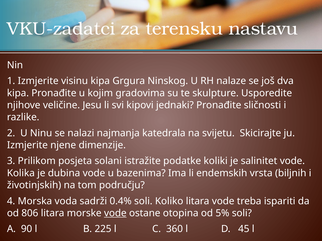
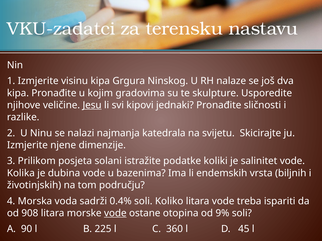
Jesu underline: none -> present
806: 806 -> 908
5%: 5% -> 9%
